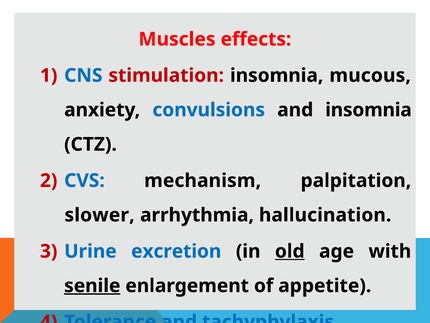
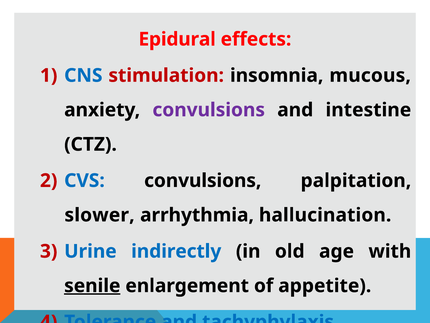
Muscles: Muscles -> Epidural
convulsions at (209, 110) colour: blue -> purple
and insomnia: insomnia -> intestine
CVS mechanism: mechanism -> convulsions
excretion: excretion -> indirectly
old underline: present -> none
